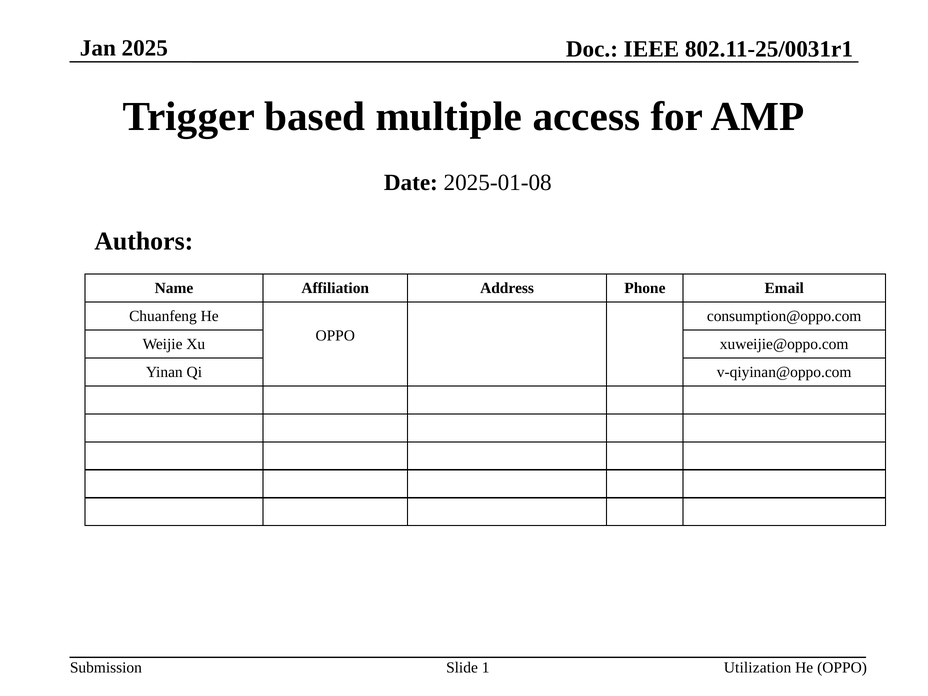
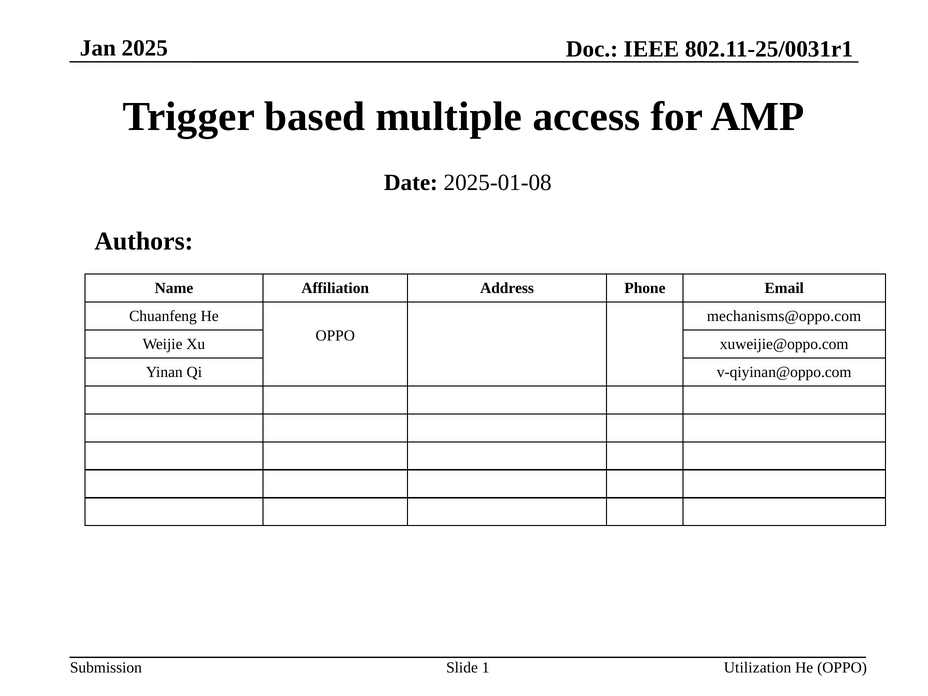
consumption@oppo.com: consumption@oppo.com -> mechanisms@oppo.com
